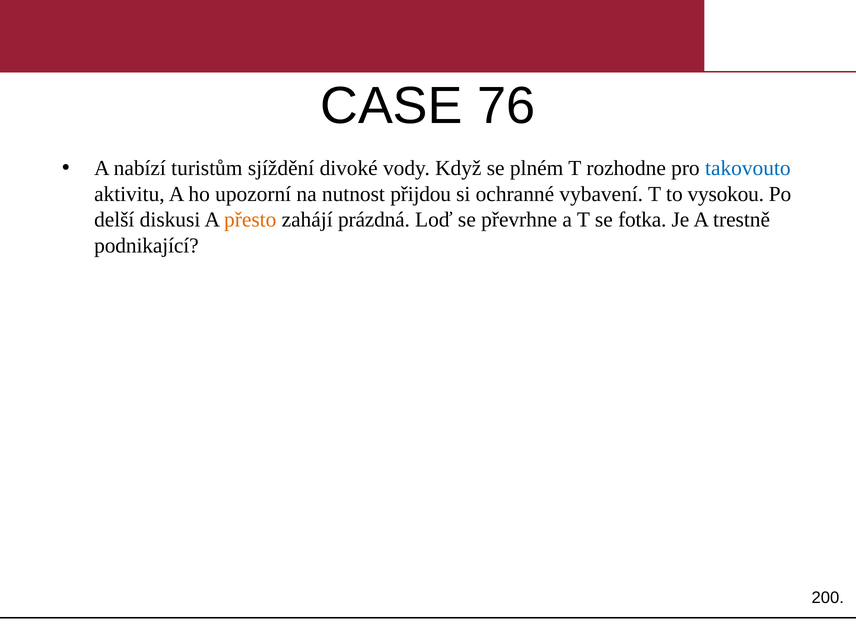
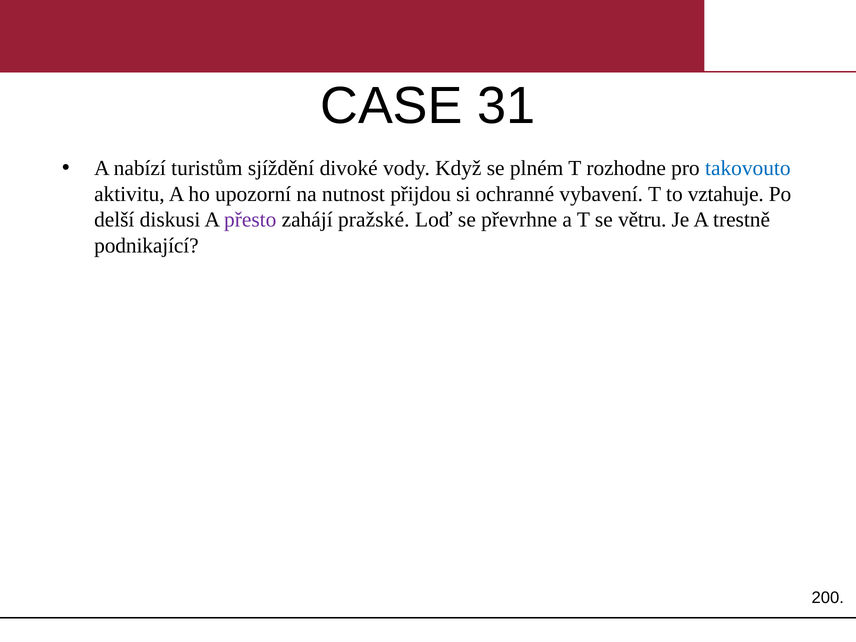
76: 76 -> 31
vysokou: vysokou -> vztahuje
přesto colour: orange -> purple
prázdná: prázdná -> pražské
fotka: fotka -> větru
